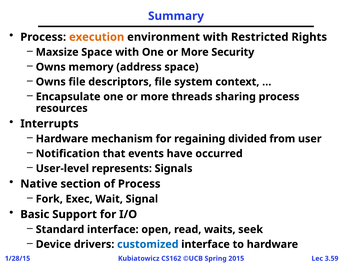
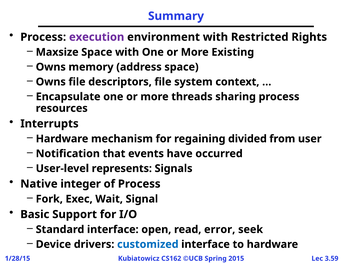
execution colour: orange -> purple
Security: Security -> Existing
section: section -> integer
waits: waits -> error
